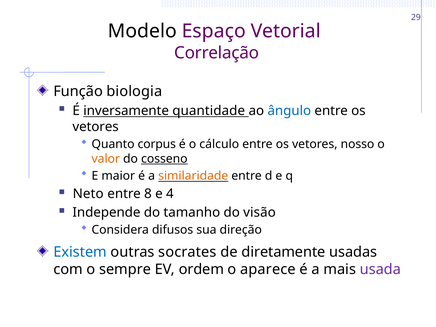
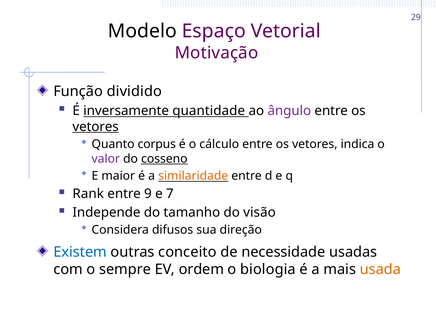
Correlação: Correlação -> Motivação
biologia: biologia -> dividido
ângulo colour: blue -> purple
vetores at (96, 127) underline: none -> present
nosso: nosso -> indica
valor colour: orange -> purple
Neto: Neto -> Rank
8: 8 -> 9
4: 4 -> 7
socrates: socrates -> conceito
diretamente: diretamente -> necessidade
aparece: aparece -> biologia
usada colour: purple -> orange
